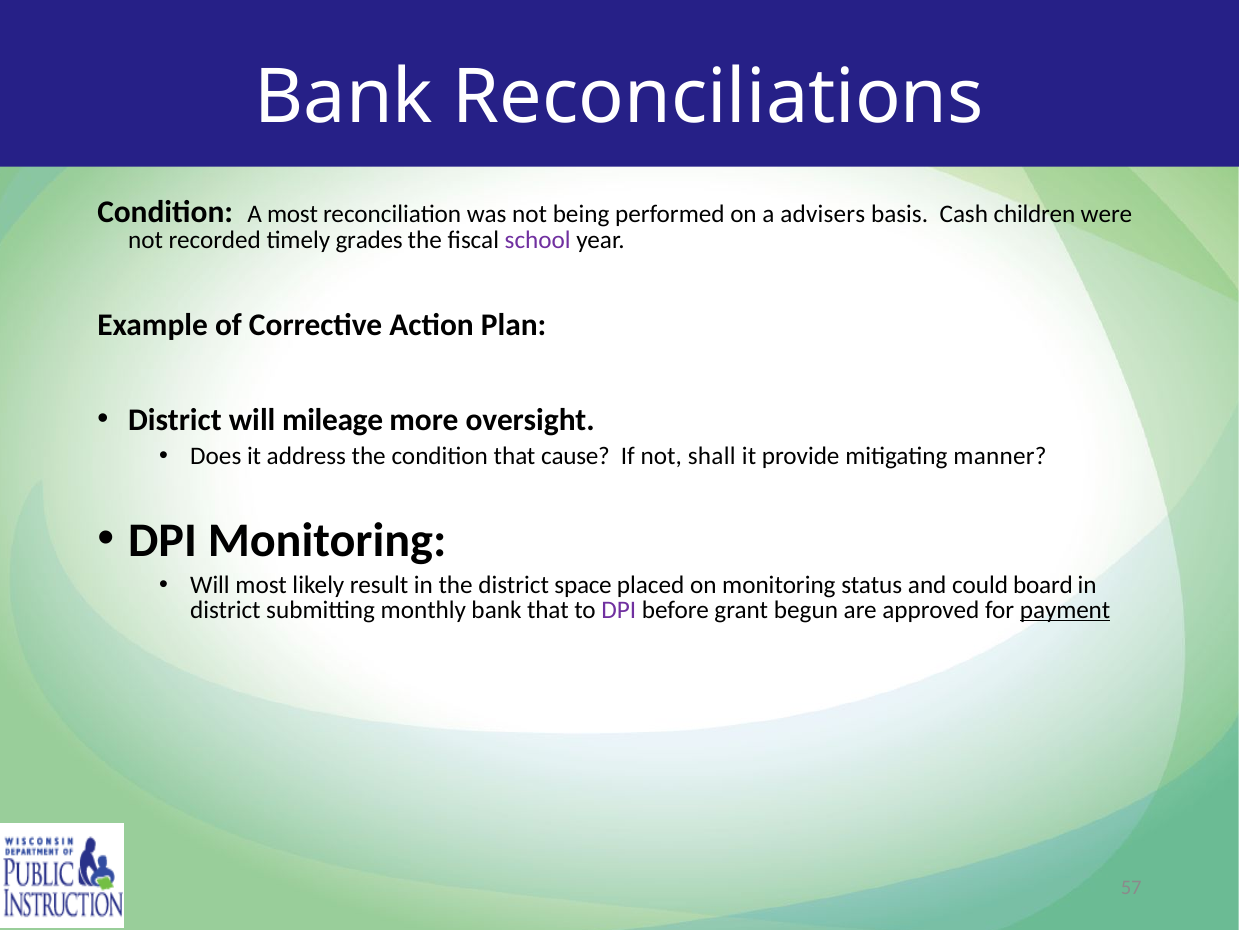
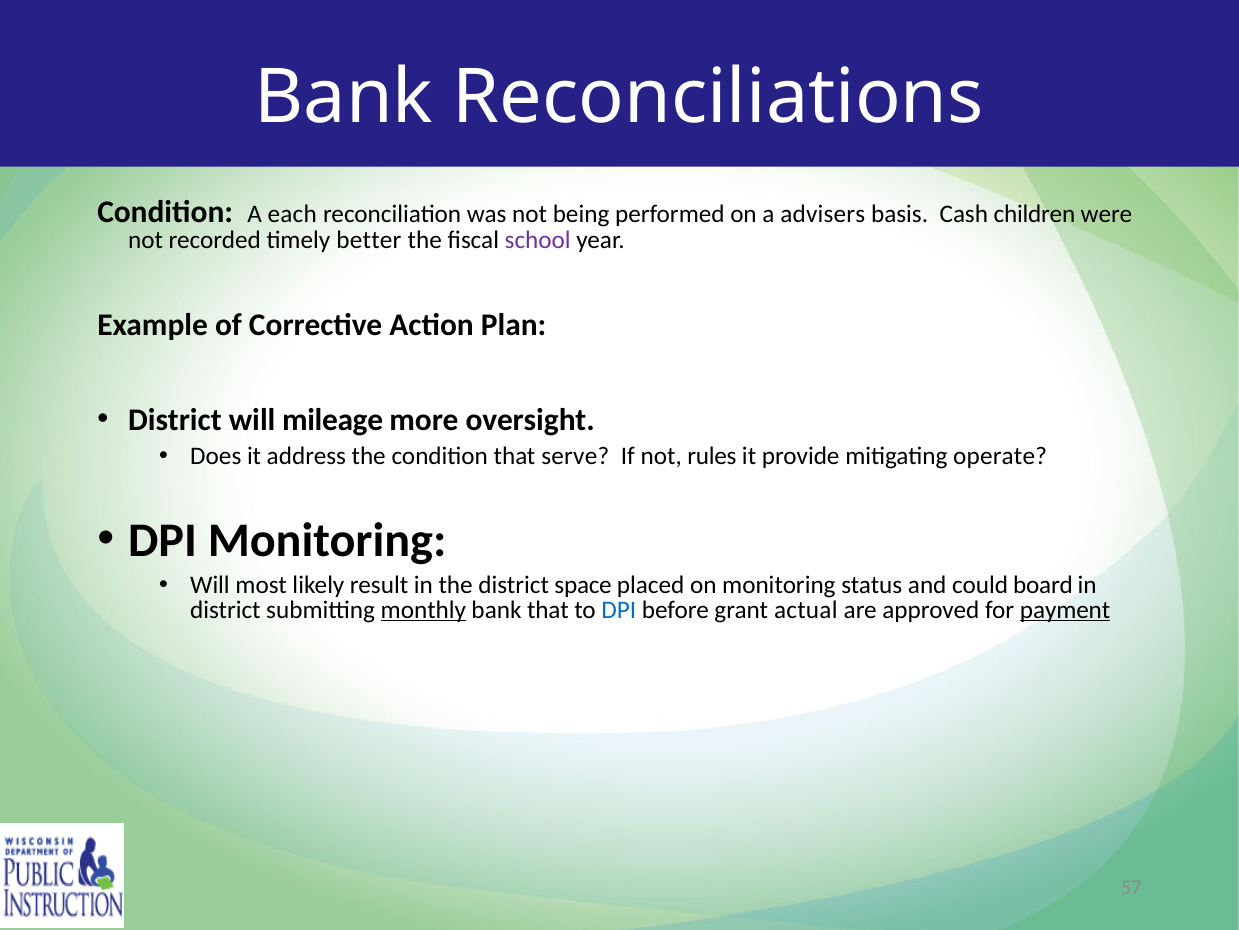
A most: most -> each
grades: grades -> better
cause: cause -> serve
shall: shall -> rules
manner: manner -> operate
monthly underline: none -> present
DPI at (619, 609) colour: purple -> blue
begun: begun -> actual
